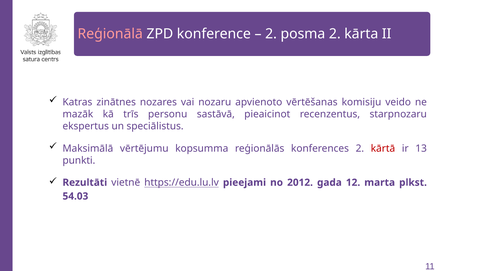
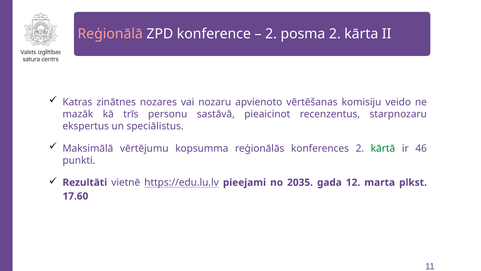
kārtā colour: red -> green
13: 13 -> 46
2012: 2012 -> 2035
54.03: 54.03 -> 17.60
